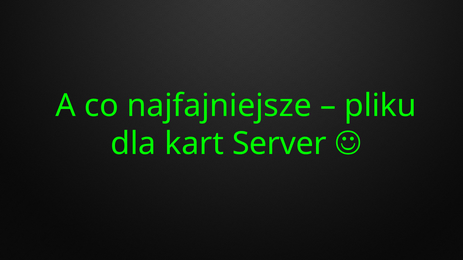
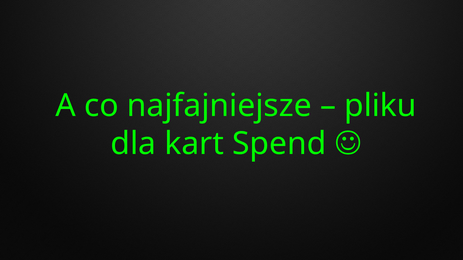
Server: Server -> Spend
